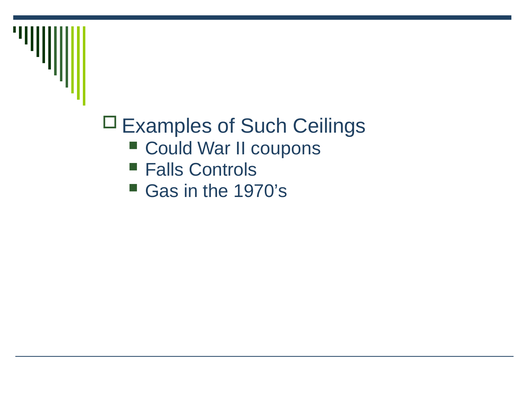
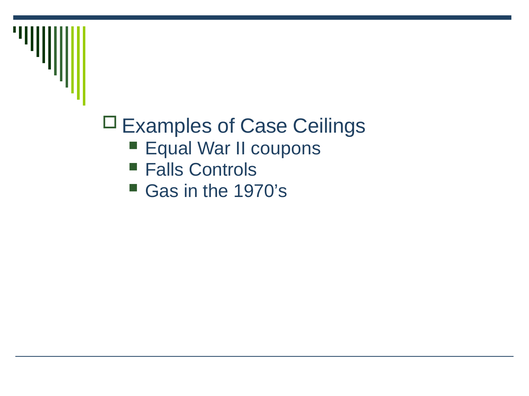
Such: Such -> Case
Could: Could -> Equal
